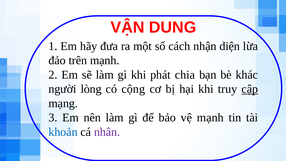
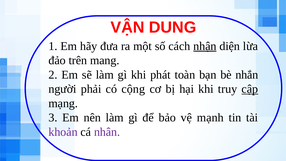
nhận underline: none -> present
trên mạnh: mạnh -> mang
chia: chia -> toàn
khác: khác -> nhắn
lòng: lòng -> phải
khoản colour: blue -> purple
